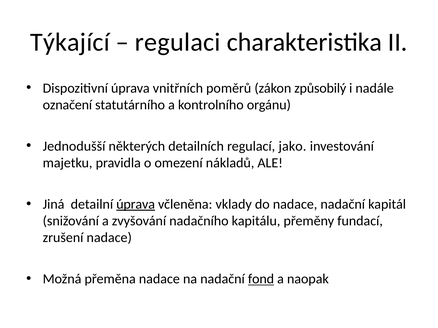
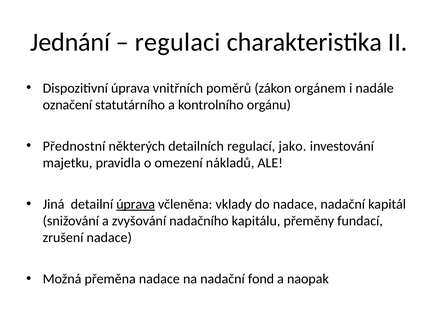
Týkající: Týkající -> Jednání
způsobilý: způsobilý -> orgánem
Jednodušší: Jednodušší -> Přednostní
fond underline: present -> none
